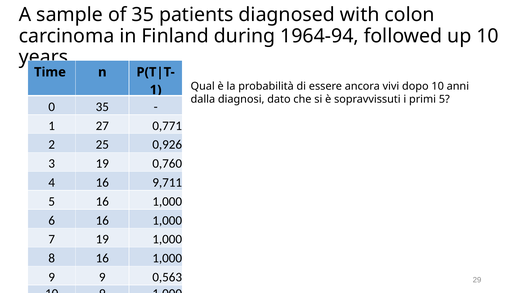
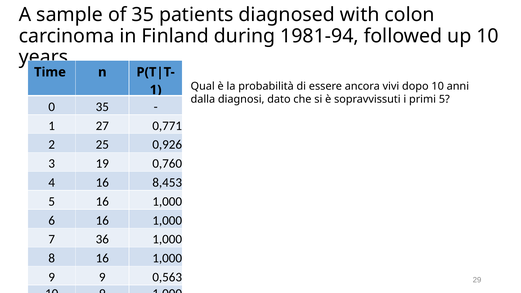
1964-94: 1964-94 -> 1981-94
9,711: 9,711 -> 8,453
7 19: 19 -> 36
